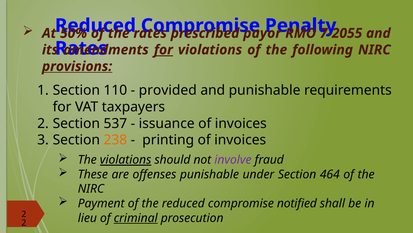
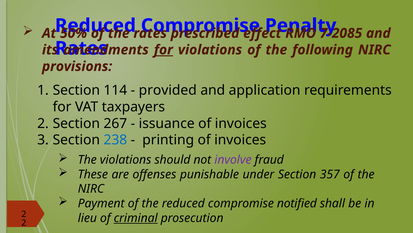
payor: payor -> effect
7-2055: 7-2055 -> 7-2085
provisions underline: present -> none
110: 110 -> 114
and punishable: punishable -> application
537: 537 -> 267
238 colour: orange -> blue
violations at (126, 160) underline: present -> none
464: 464 -> 357
